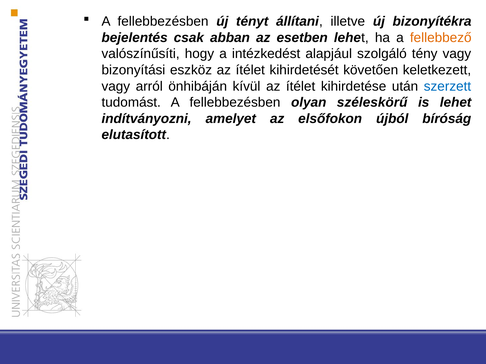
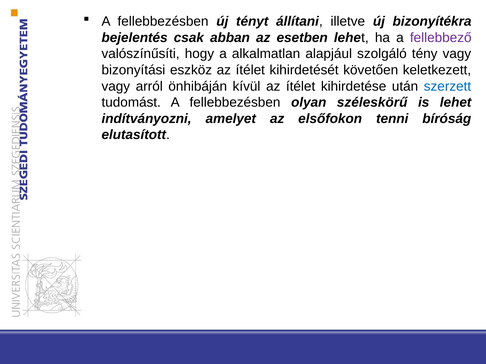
fellebbező colour: orange -> purple
intézkedést: intézkedést -> alkalmatlan
újból: újból -> tenni
